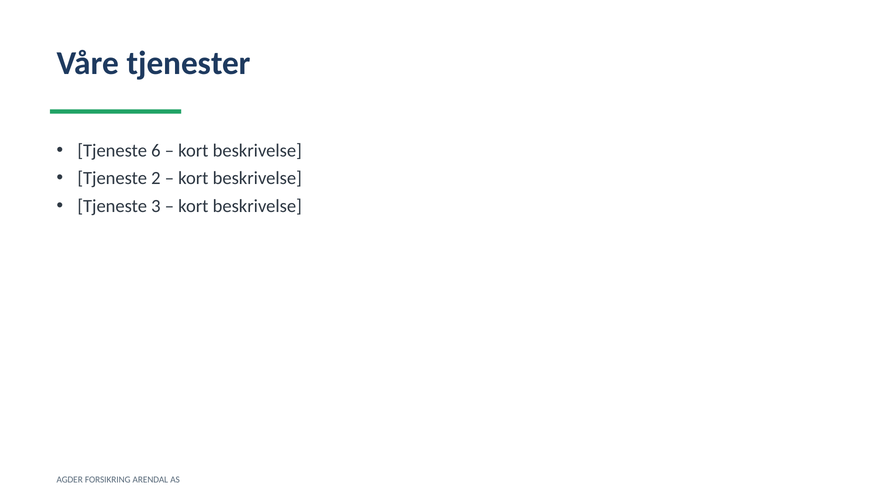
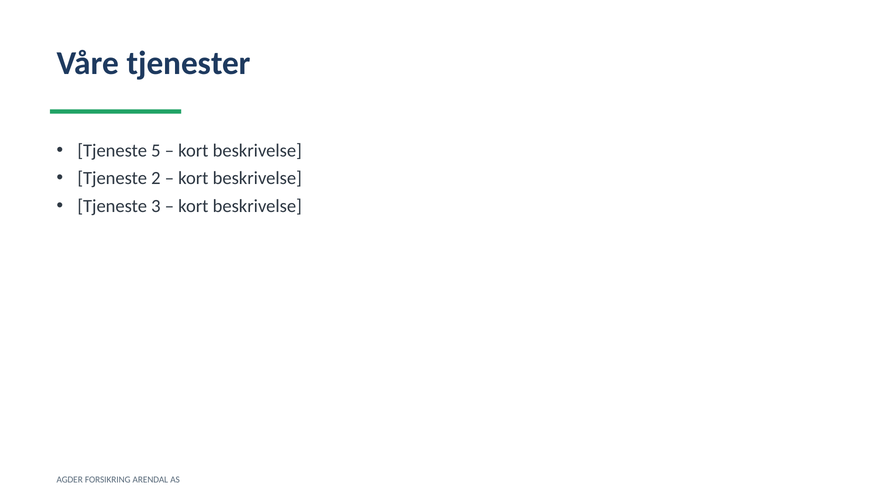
6: 6 -> 5
